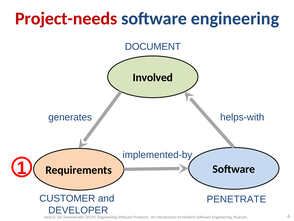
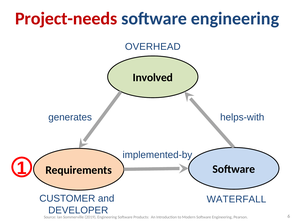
DOCUMENT: DOCUMENT -> OVERHEAD
PENETRATE: PENETRATE -> WATERFALL
